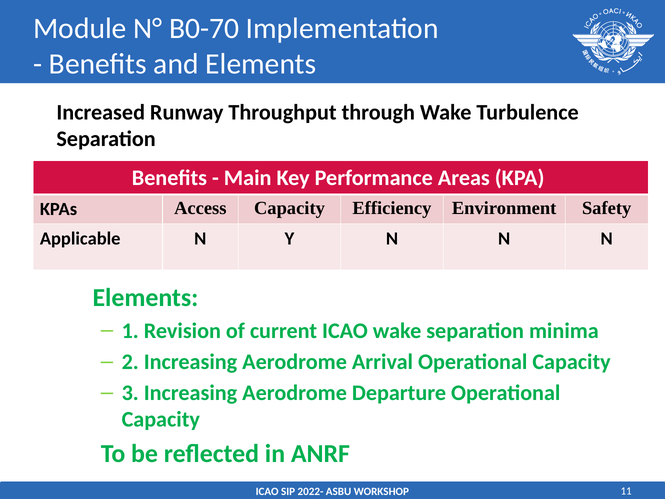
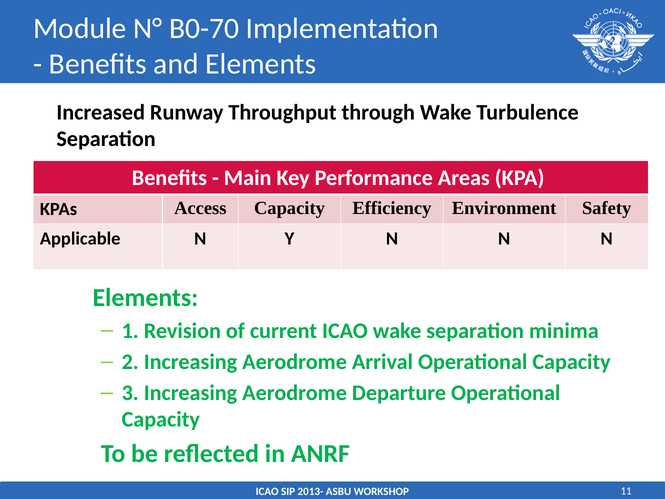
2022-: 2022- -> 2013-
